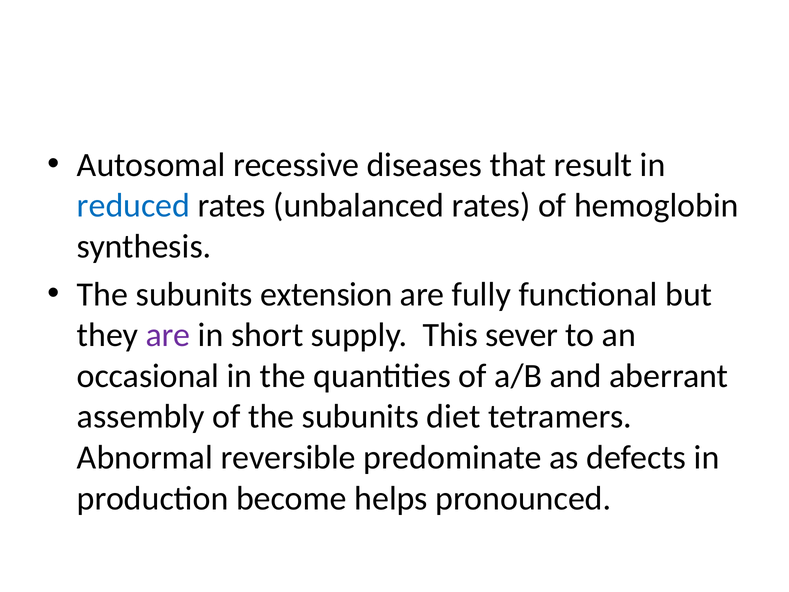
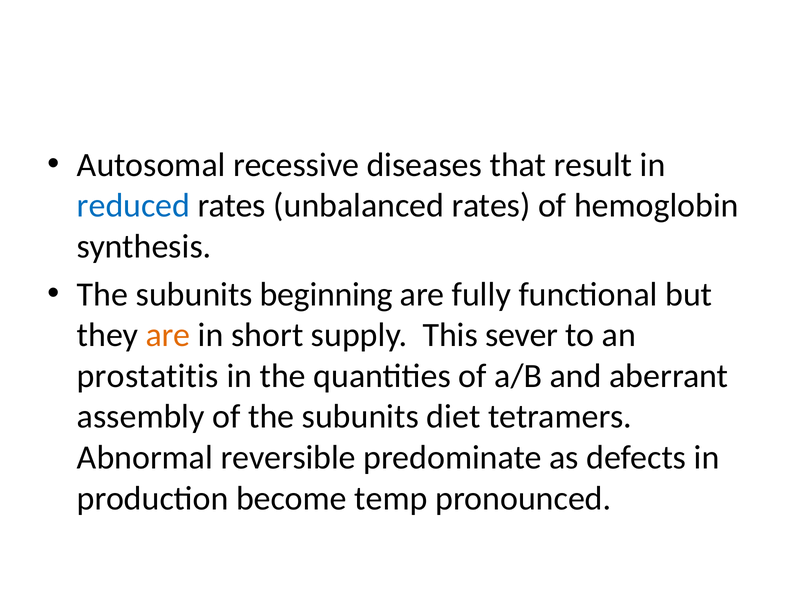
extension: extension -> beginning
are at (168, 335) colour: purple -> orange
occasional: occasional -> prostatitis
helps: helps -> temp
